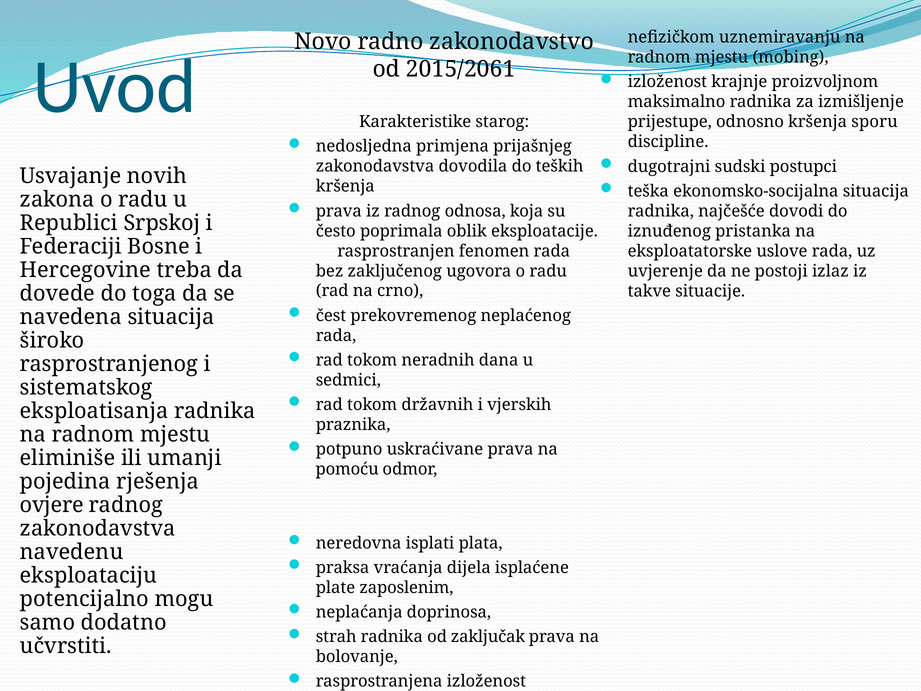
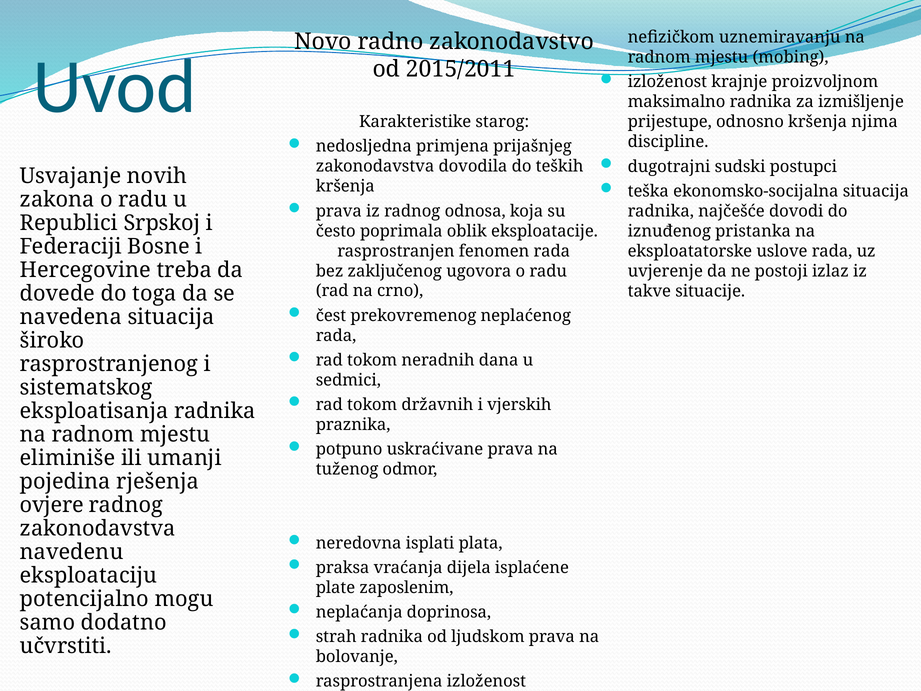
2015/2061: 2015/2061 -> 2015/2011
sporu: sporu -> njima
pomoću: pomoću -> tuženog
zaključak: zaključak -> ljudskom
